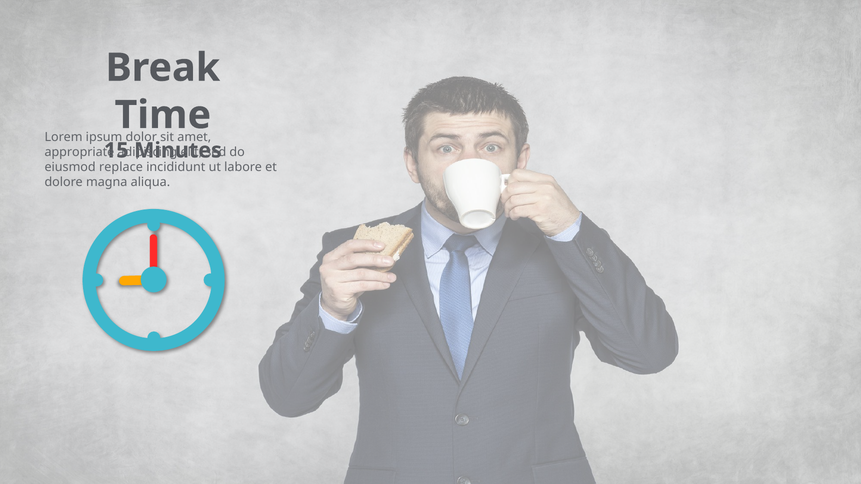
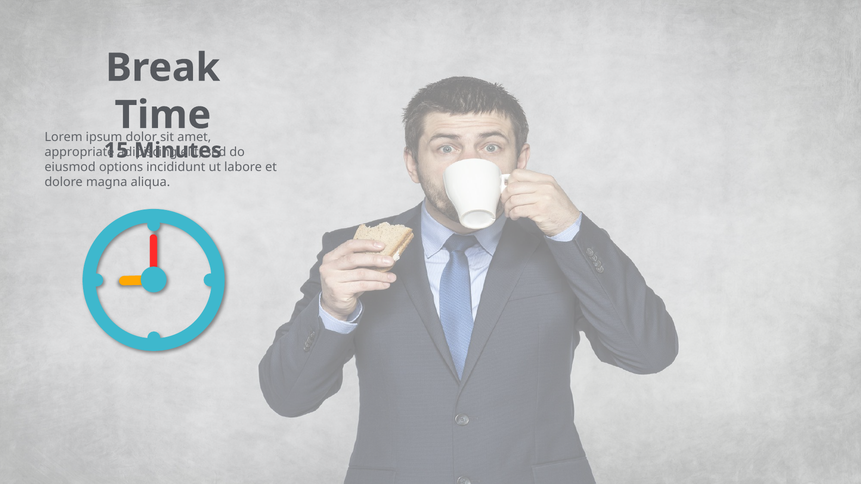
replace: replace -> options
